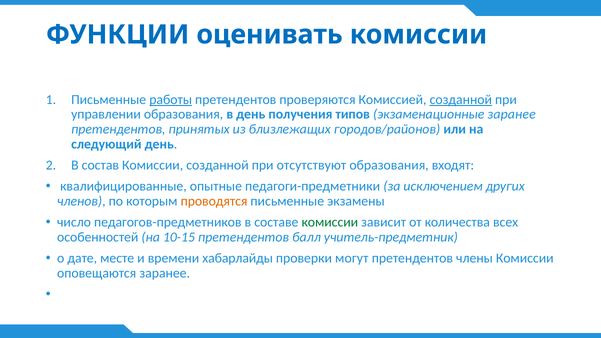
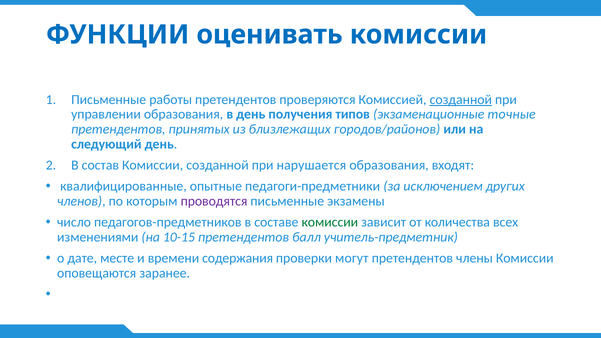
работы underline: present -> none
экзаменационные заранее: заранее -> точные
отсутствуют: отсутствуют -> нарушается
проводятся colour: orange -> purple
особенностей: особенностей -> изменениями
хабарлайды: хабарлайды -> содержания
